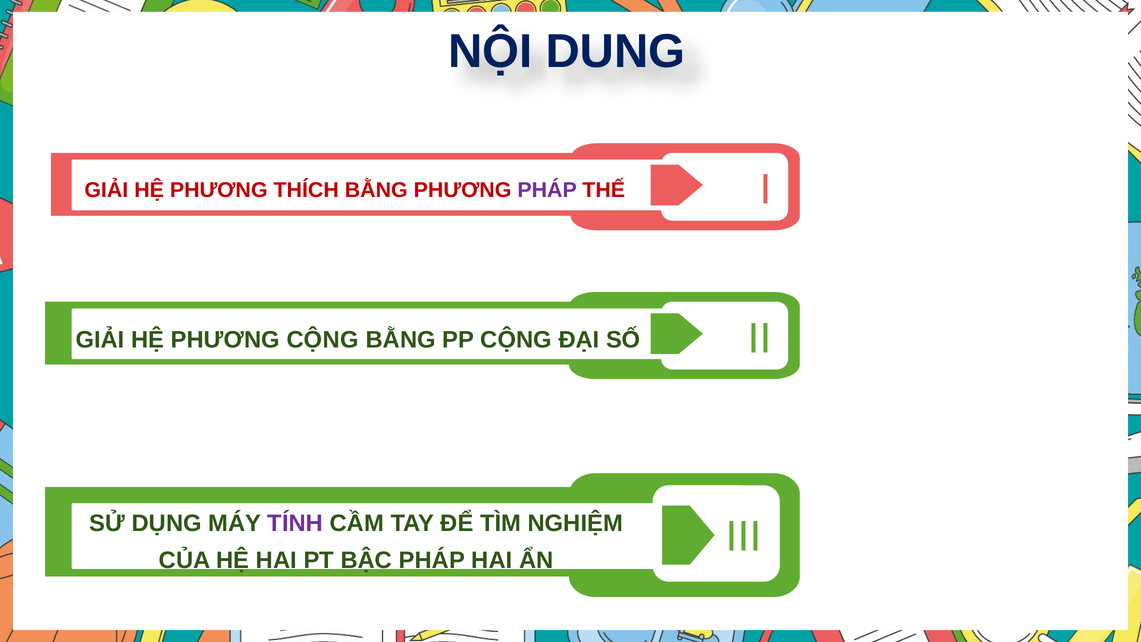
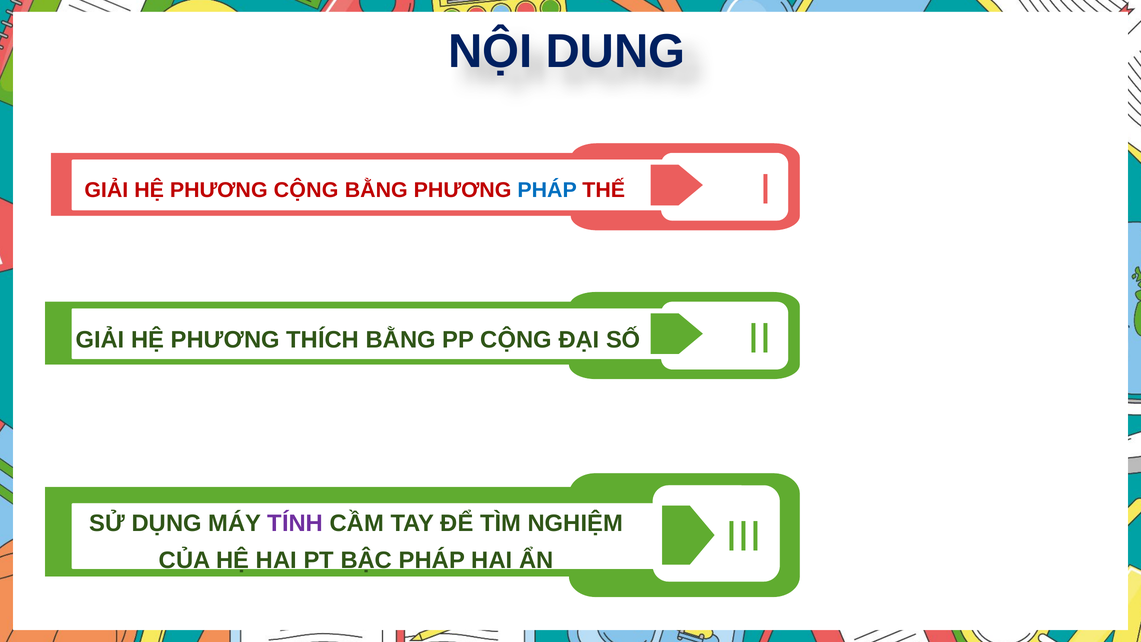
PHƯƠNG THÍCH: THÍCH -> CỘNG
PHÁP at (547, 190) colour: purple -> blue
PHƯƠNG CỘNG: CỘNG -> THÍCH
